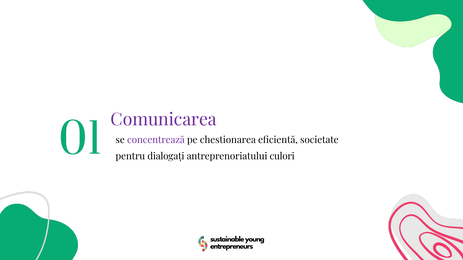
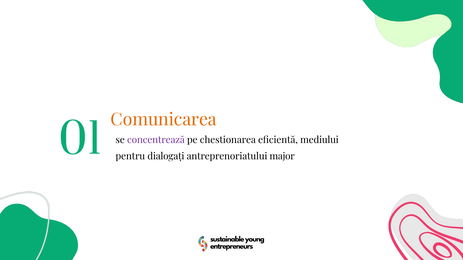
Comunicarea colour: purple -> orange
societate: societate -> mediului
culori: culori -> major
